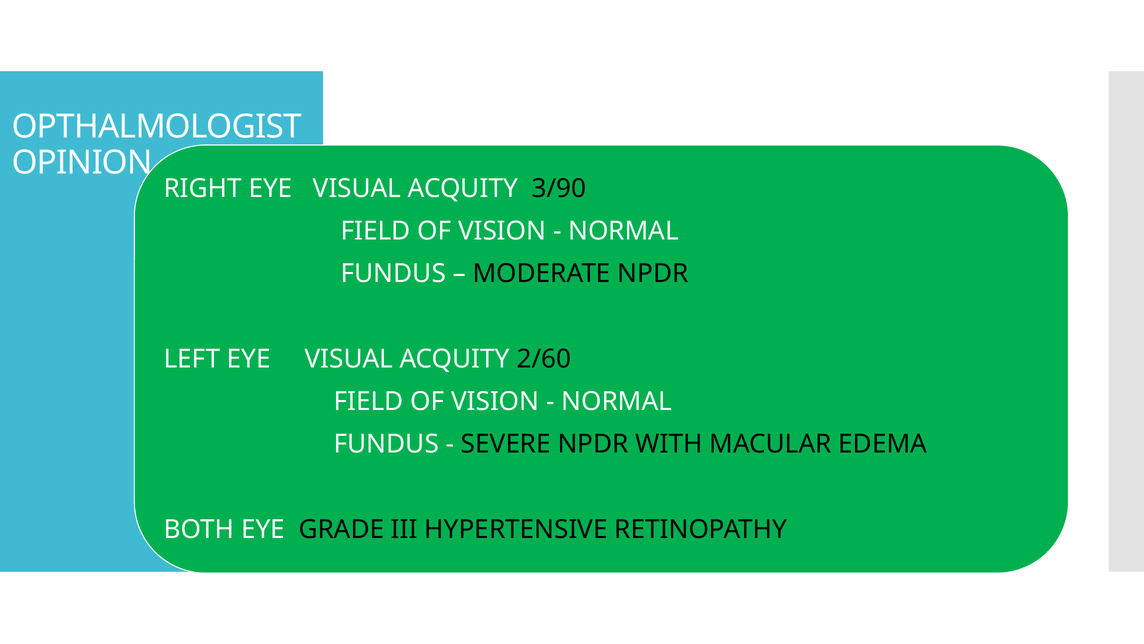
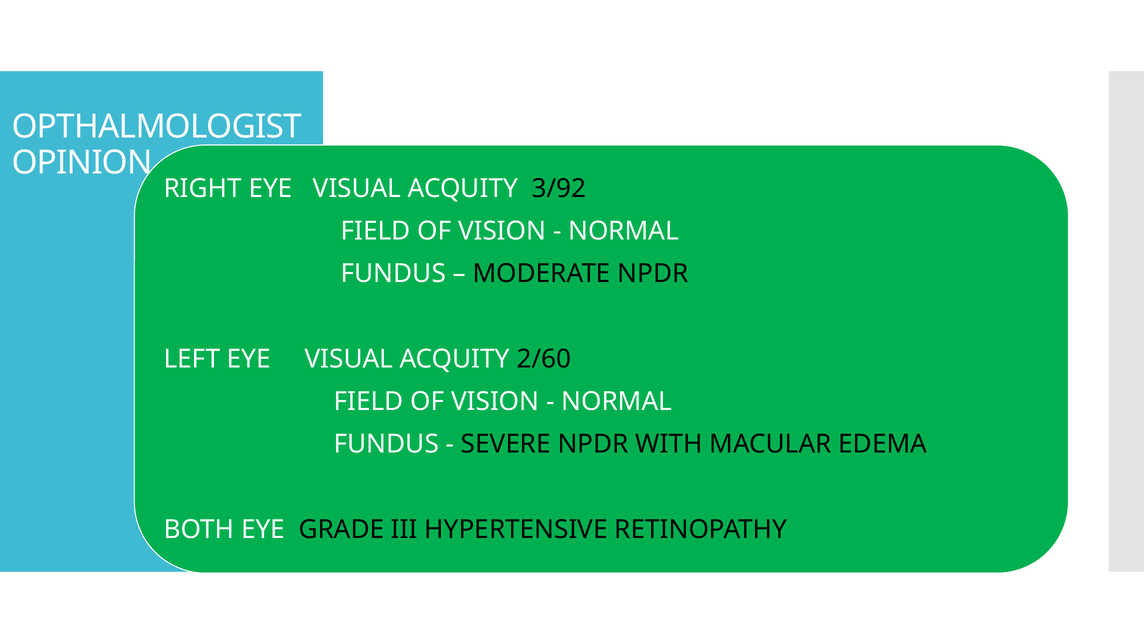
3/90: 3/90 -> 3/92
